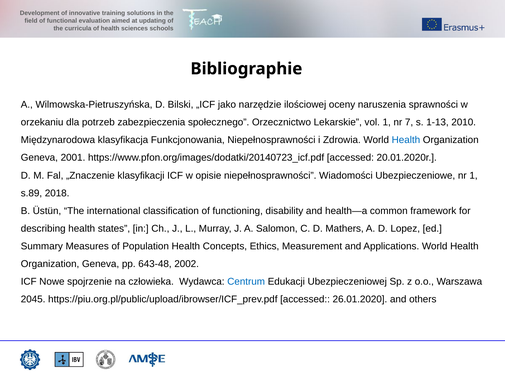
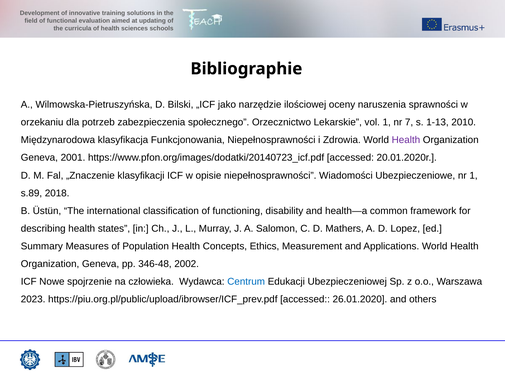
Health at (406, 140) colour: blue -> purple
643-48: 643-48 -> 346-48
2045: 2045 -> 2023
